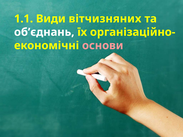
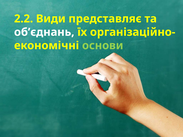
1.1: 1.1 -> 2.2
вітчизняних: вітчизняних -> представляє
основи colour: pink -> light green
